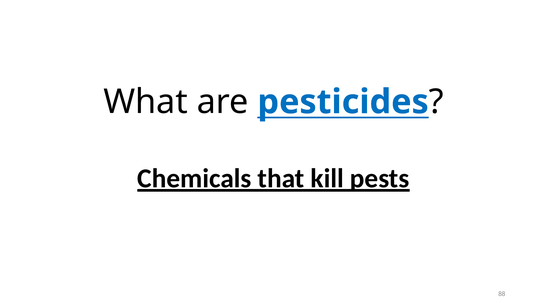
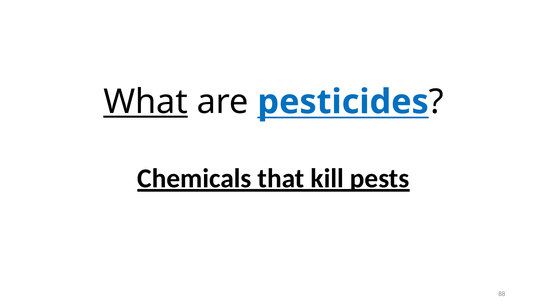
What underline: none -> present
